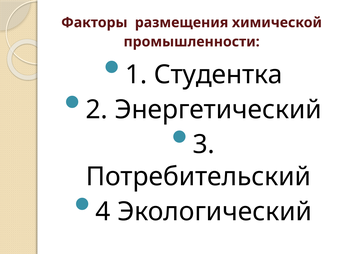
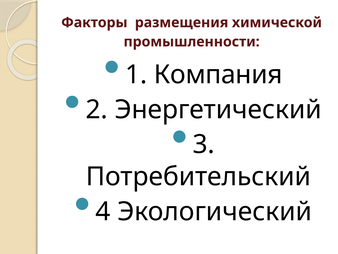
Студентка: Студентка -> Компания
